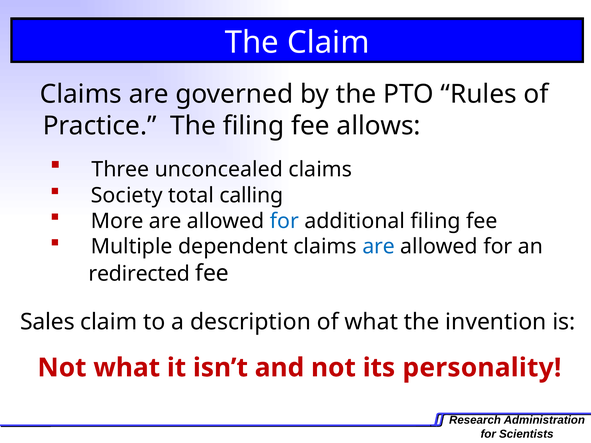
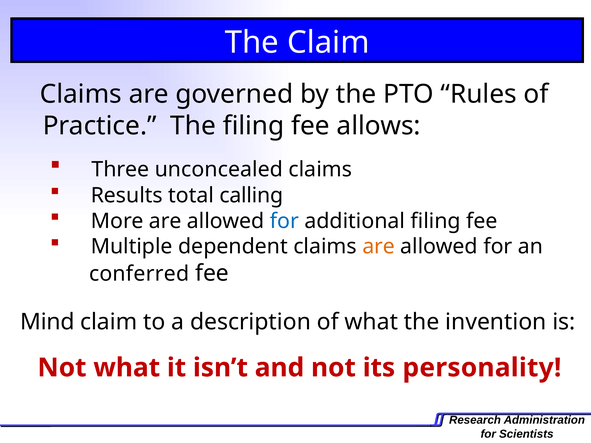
Society: Society -> Results
are at (379, 247) colour: blue -> orange
redirected: redirected -> conferred
Sales: Sales -> Mind
